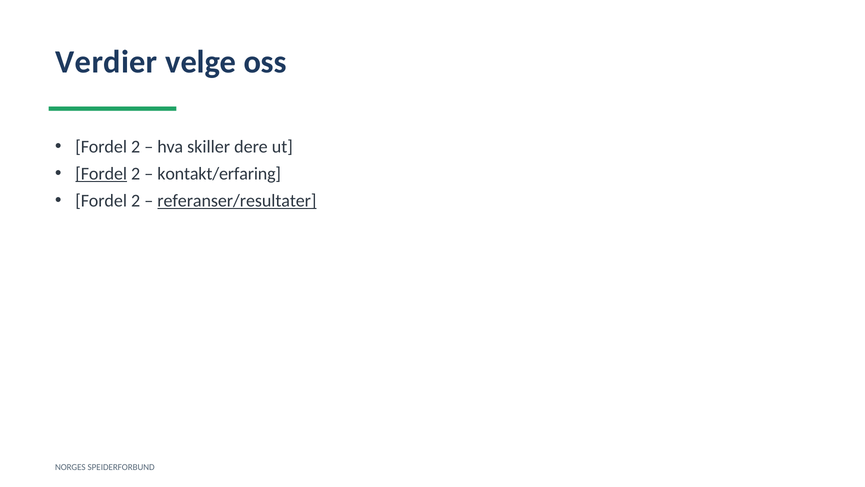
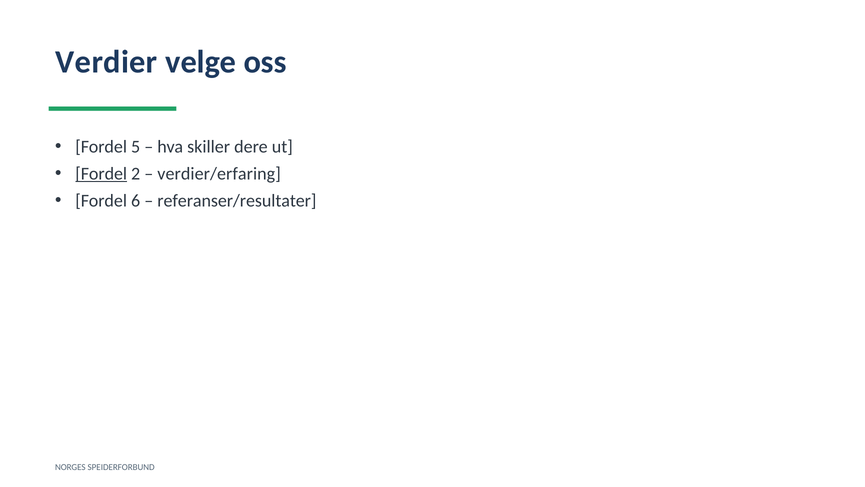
2 at (136, 147): 2 -> 5
kontakt/erfaring: kontakt/erfaring -> verdier/erfaring
2 at (136, 201): 2 -> 6
referanser/resultater underline: present -> none
